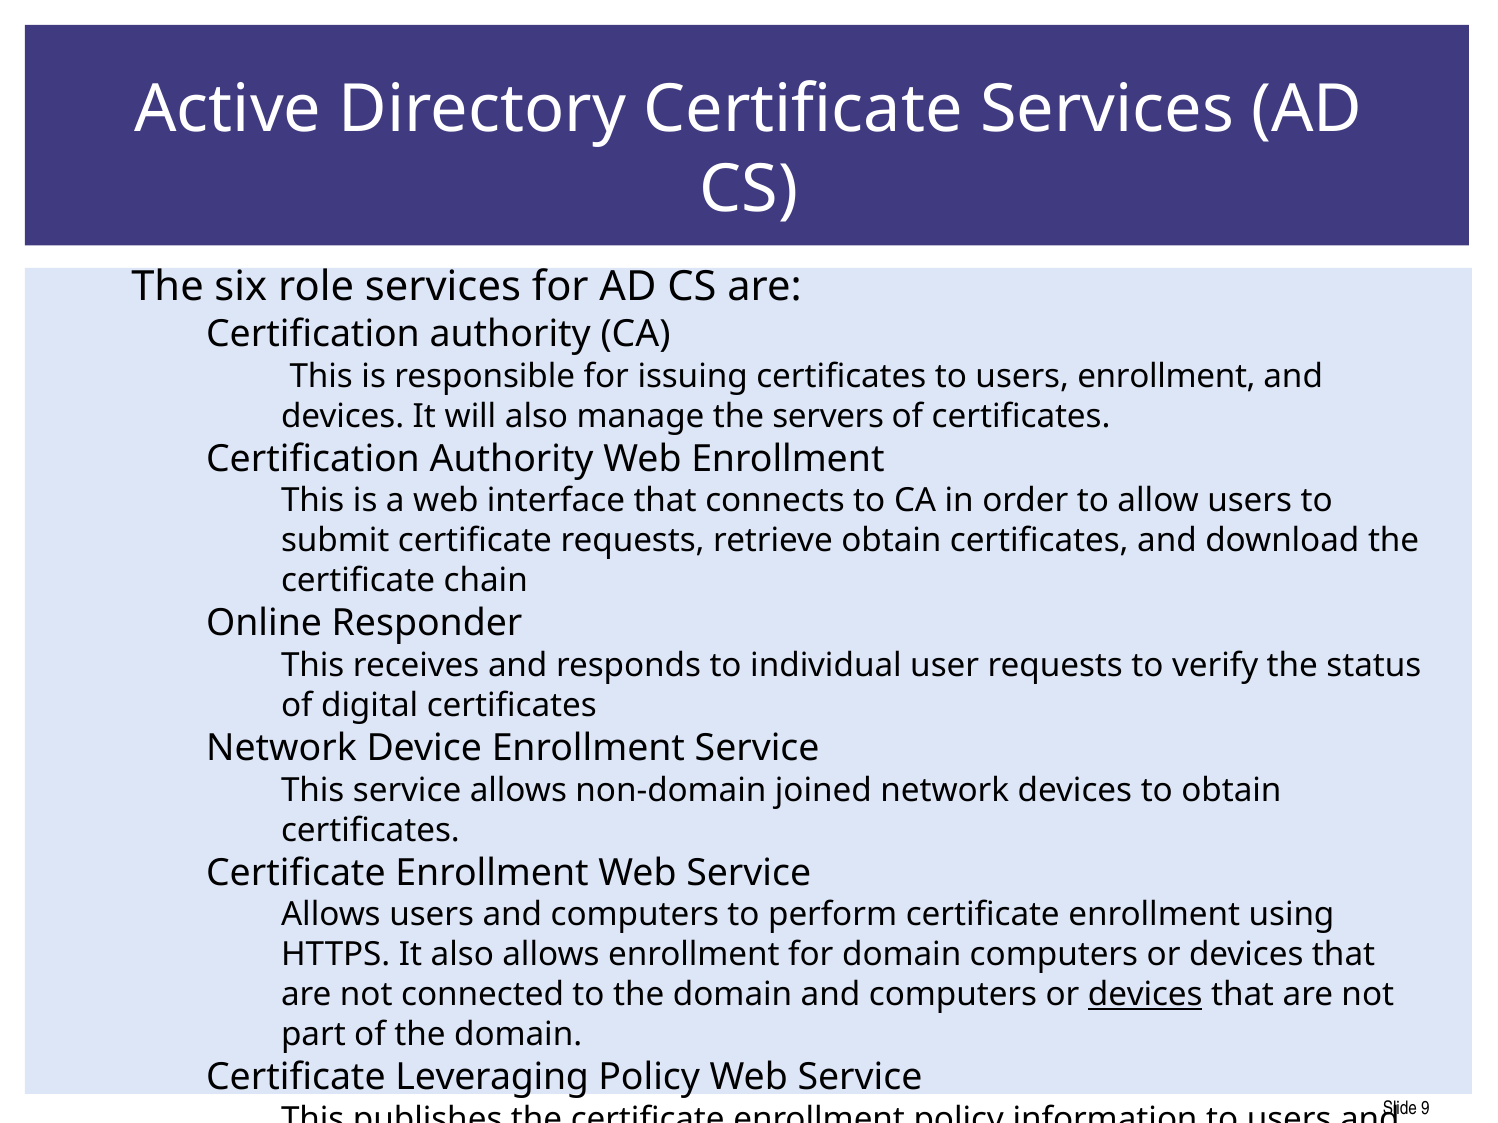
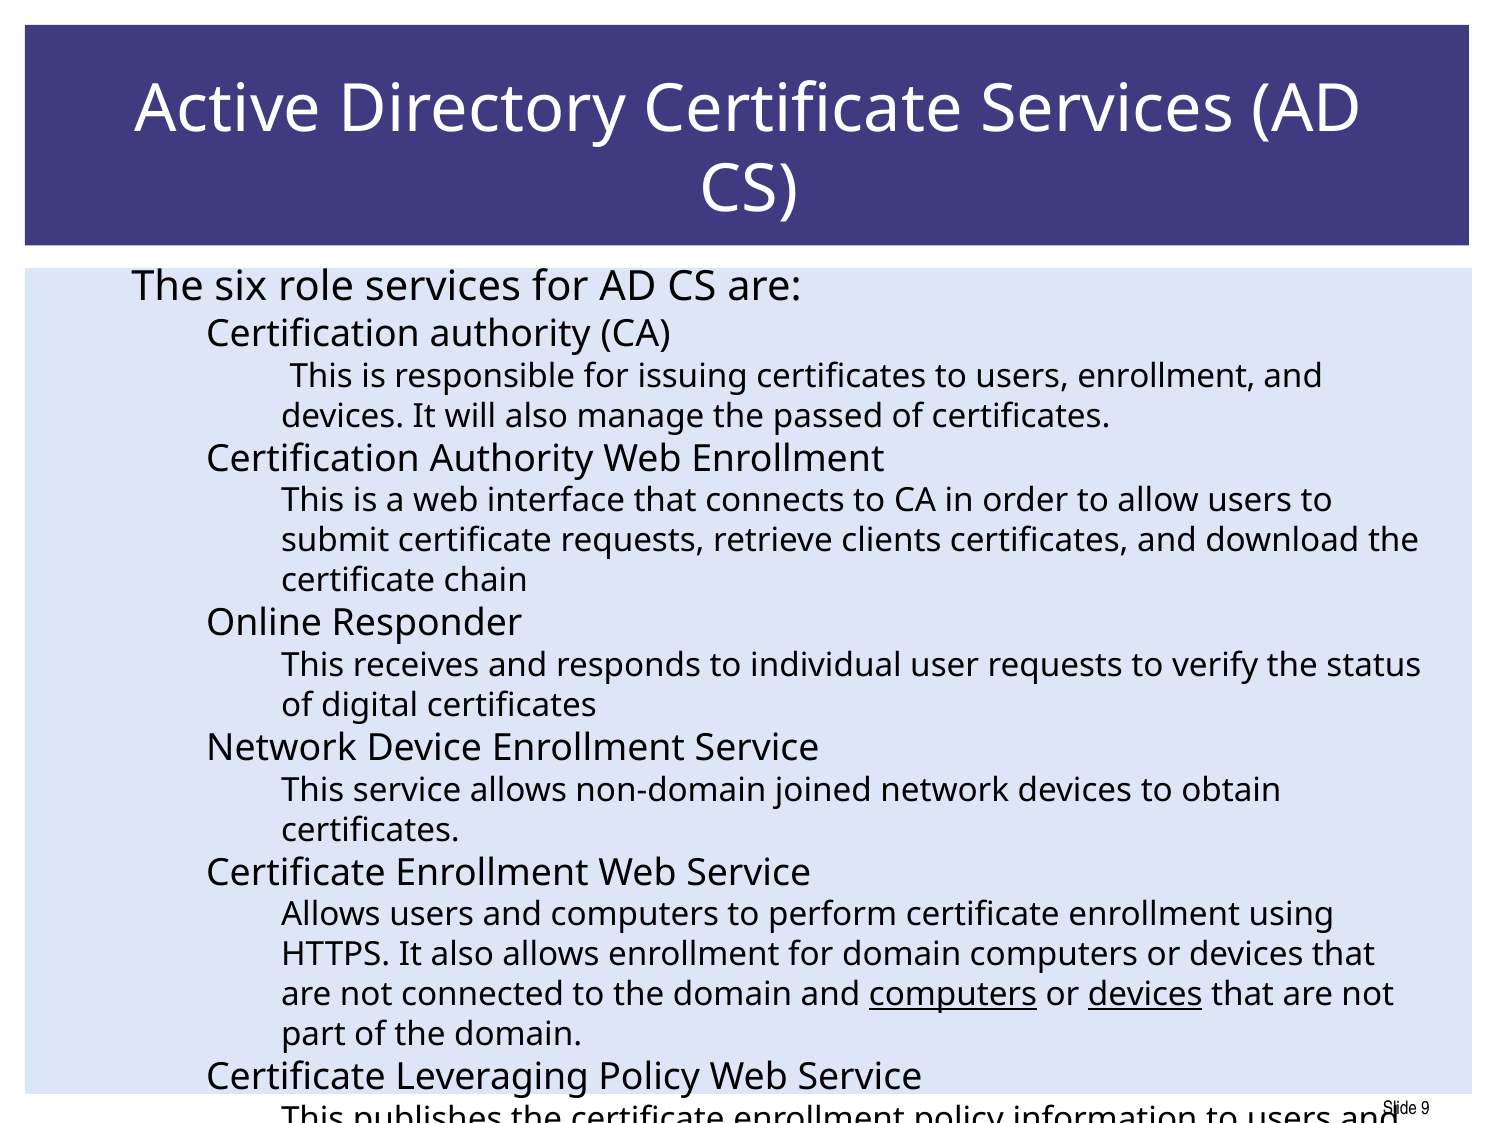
servers: servers -> passed
retrieve obtain: obtain -> clients
computers at (953, 995) underline: none -> present
